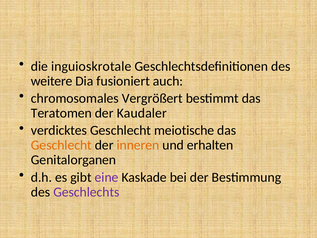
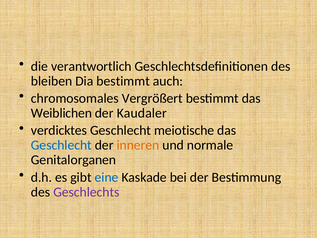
inguioskrotale: inguioskrotale -> verantwortlich
weitere: weitere -> bleiben
Dia fusioniert: fusioniert -> bestimmt
Teratomen: Teratomen -> Weiblichen
Geschlecht at (61, 145) colour: orange -> blue
erhalten: erhalten -> normale
eine colour: purple -> blue
